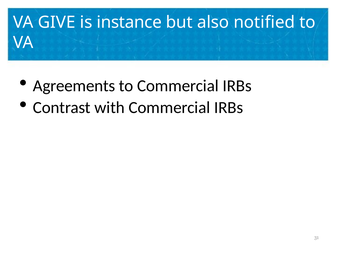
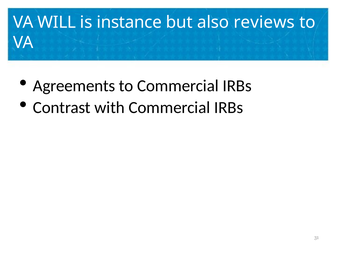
GIVE: GIVE -> WILL
notified: notified -> reviews
